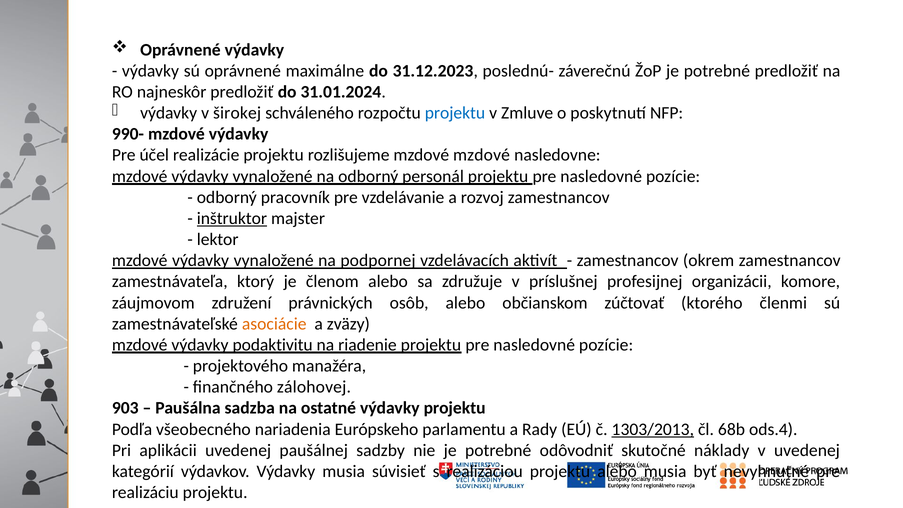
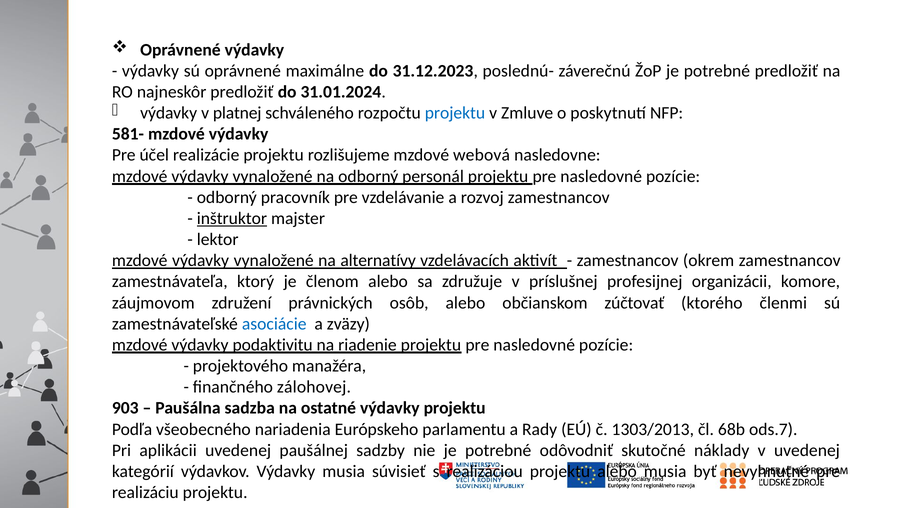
širokej: širokej -> platnej
990-: 990- -> 581-
mzdové mzdové: mzdové -> webová
podpornej: podpornej -> alternatívy
asociácie colour: orange -> blue
1303/2013 underline: present -> none
ods.4: ods.4 -> ods.7
